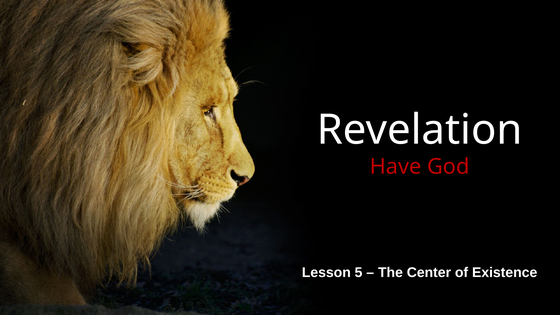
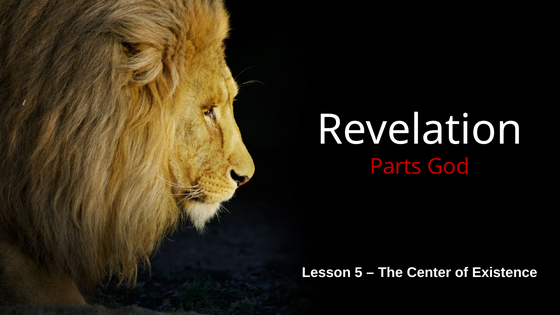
Have: Have -> Parts
